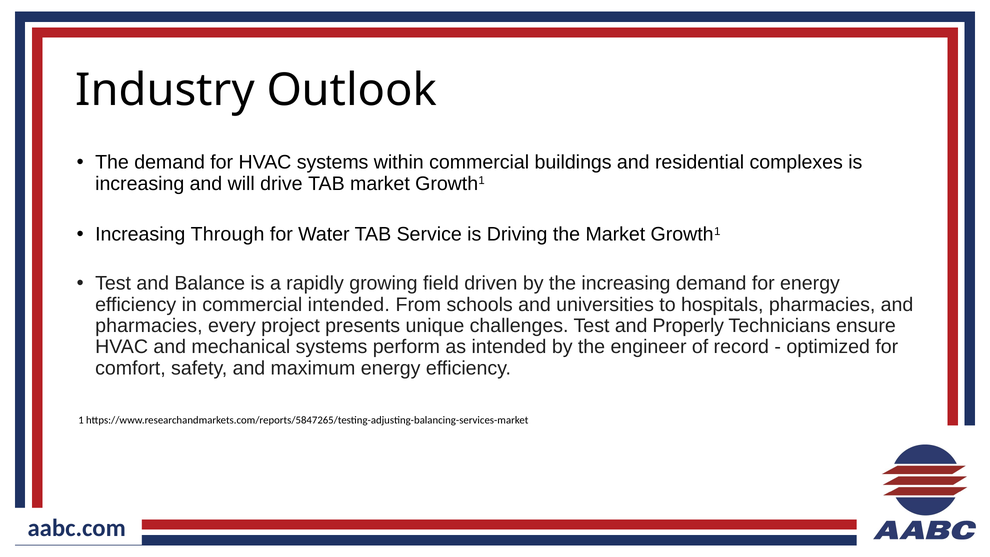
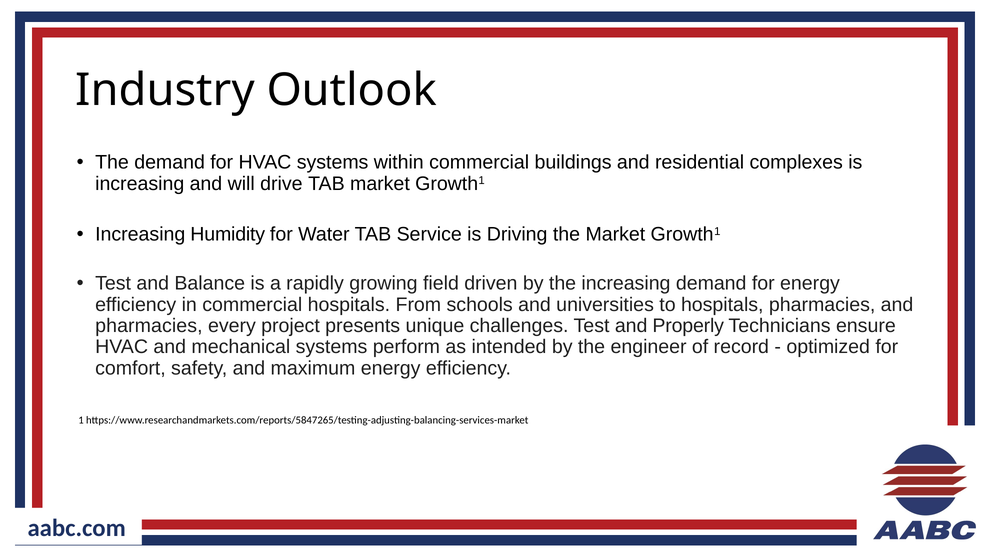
Through: Through -> Humidity
commercial intended: intended -> hospitals
